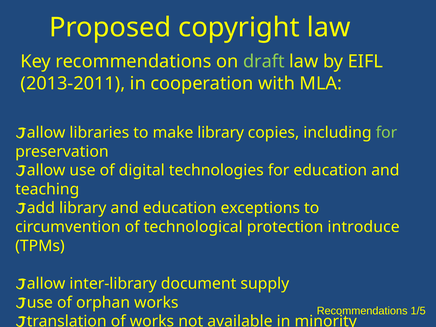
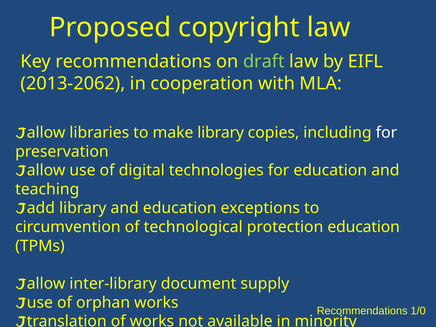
2013-2011: 2013-2011 -> 2013-2062
for at (386, 133) colour: light green -> white
protection introduce: introduce -> education
1/5: 1/5 -> 1/0
